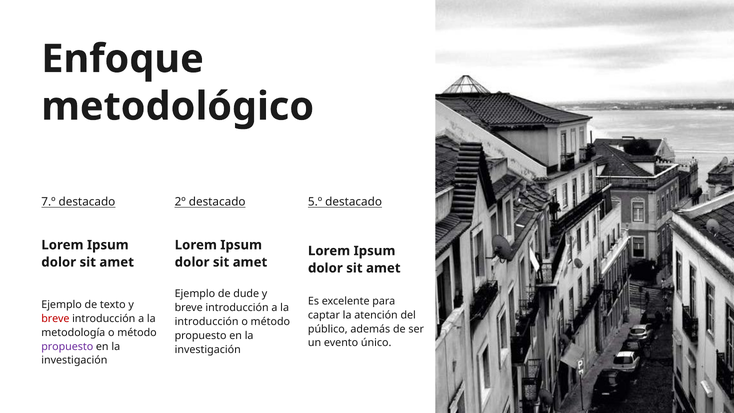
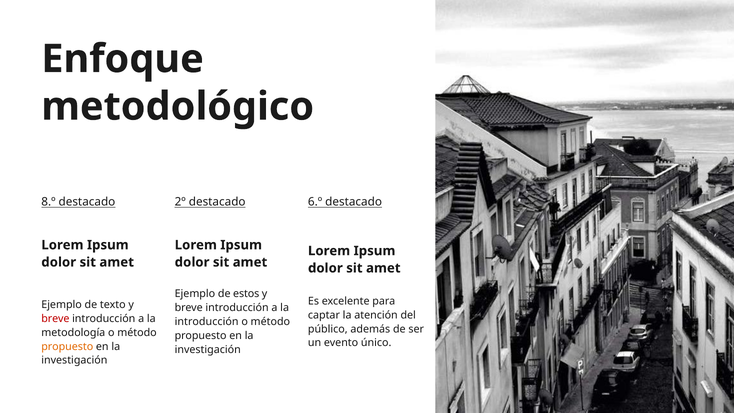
7.º: 7.º -> 8.º
5.º: 5.º -> 6.º
dude: dude -> estos
propuesto at (67, 346) colour: purple -> orange
